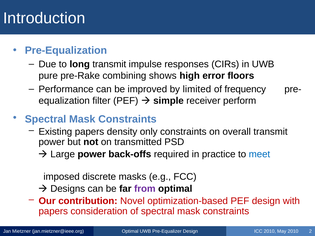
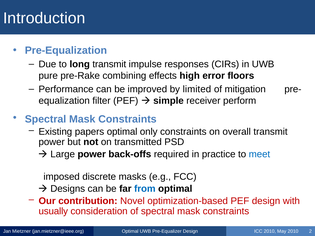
shows: shows -> effects
frequency: frequency -> mitigation
papers density: density -> optimal
from colour: purple -> blue
papers at (53, 211): papers -> usually
